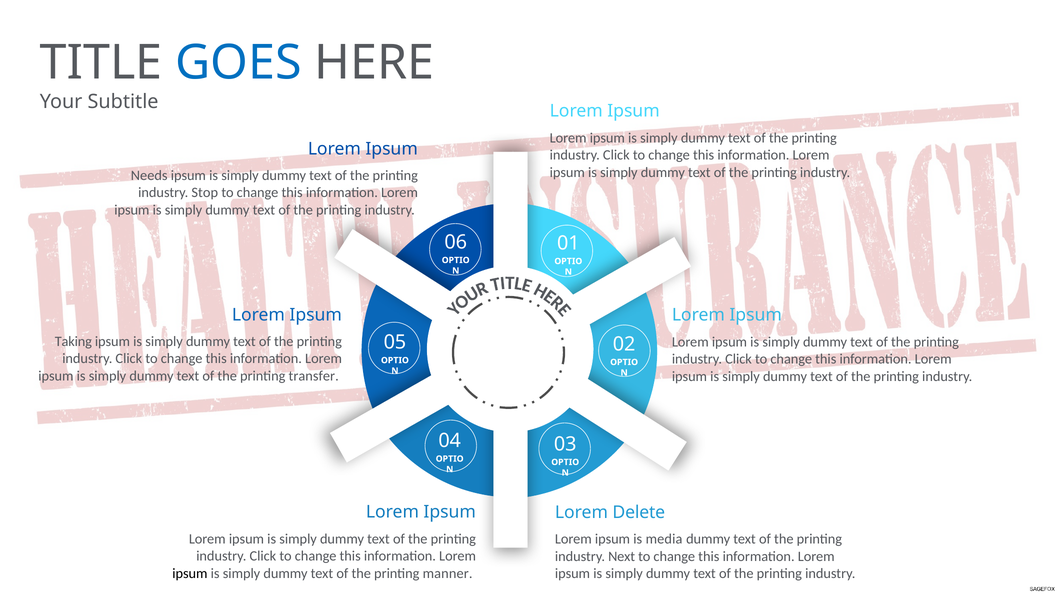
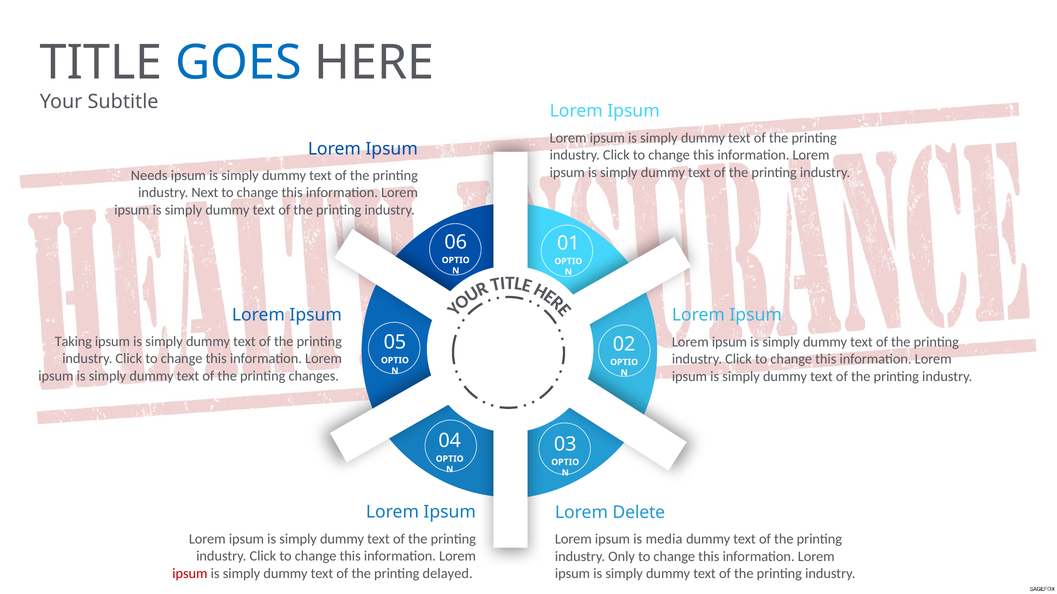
Stop: Stop -> Next
transfer: transfer -> changes
Next: Next -> Only
ipsum at (190, 574) colour: black -> red
manner: manner -> delayed
